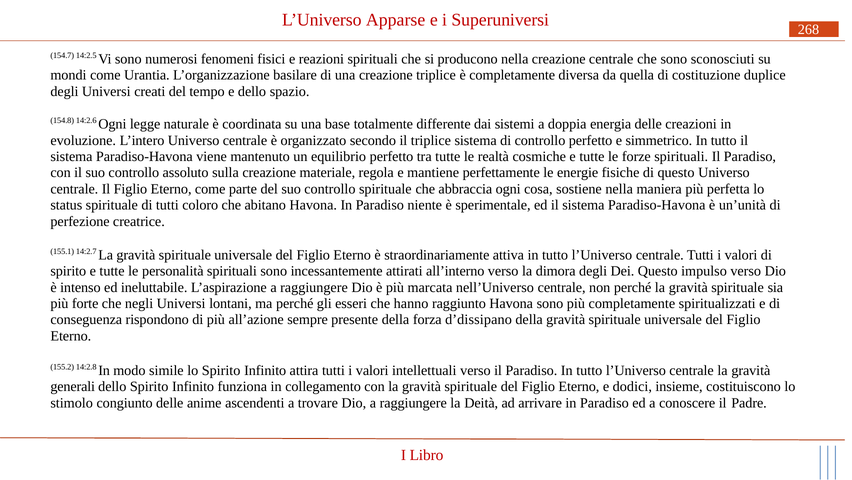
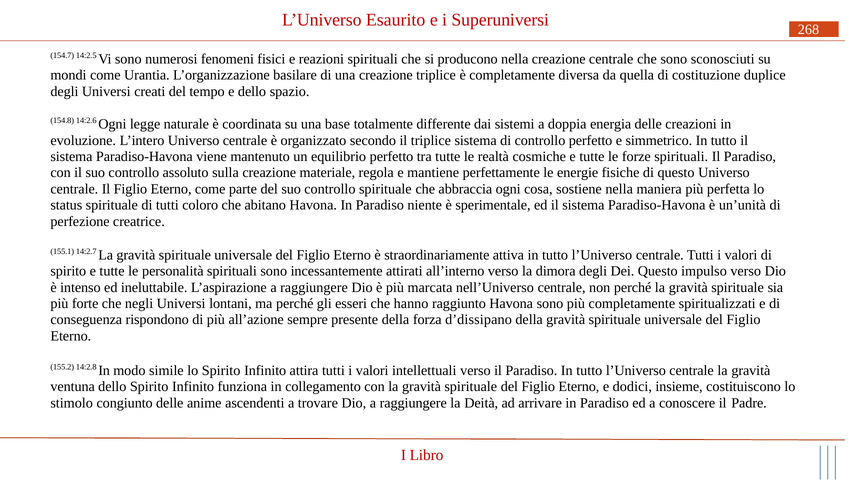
Apparse: Apparse -> Esaurito
generali: generali -> ventuna
